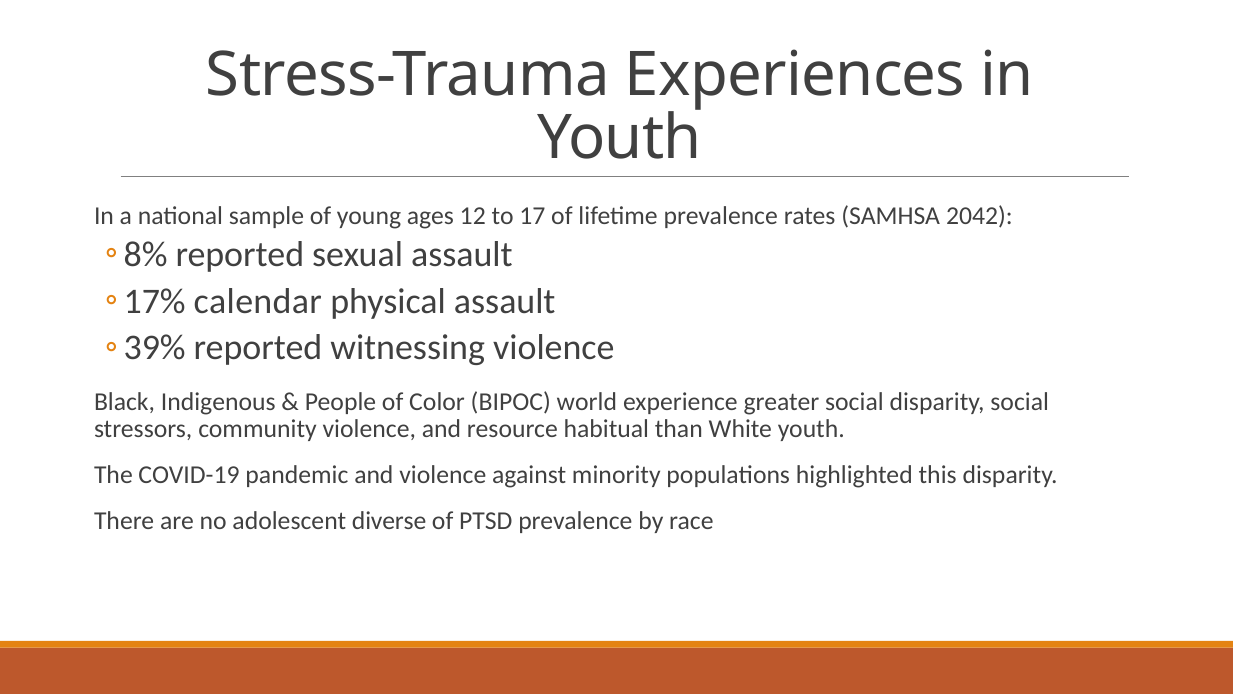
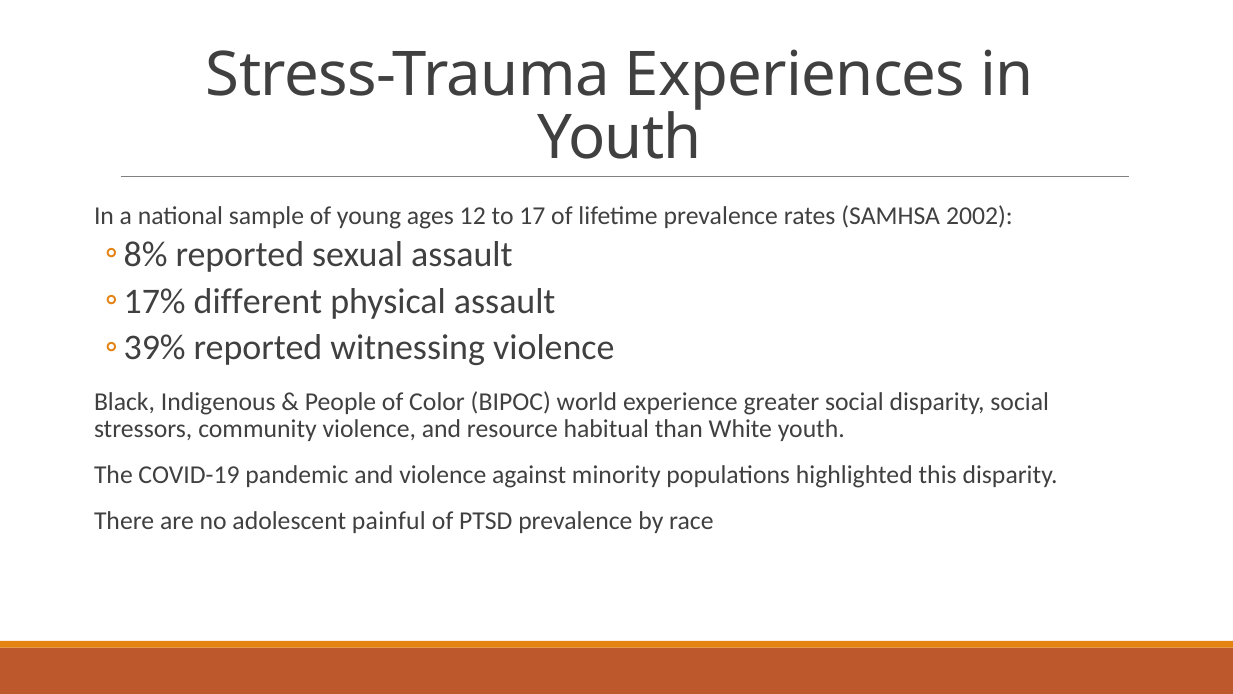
2042: 2042 -> 2002
calendar: calendar -> different
diverse: diverse -> painful
